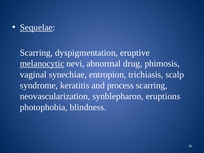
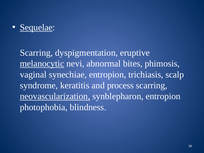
drug: drug -> bites
neovascularization underline: none -> present
synblepharon eruptions: eruptions -> entropion
